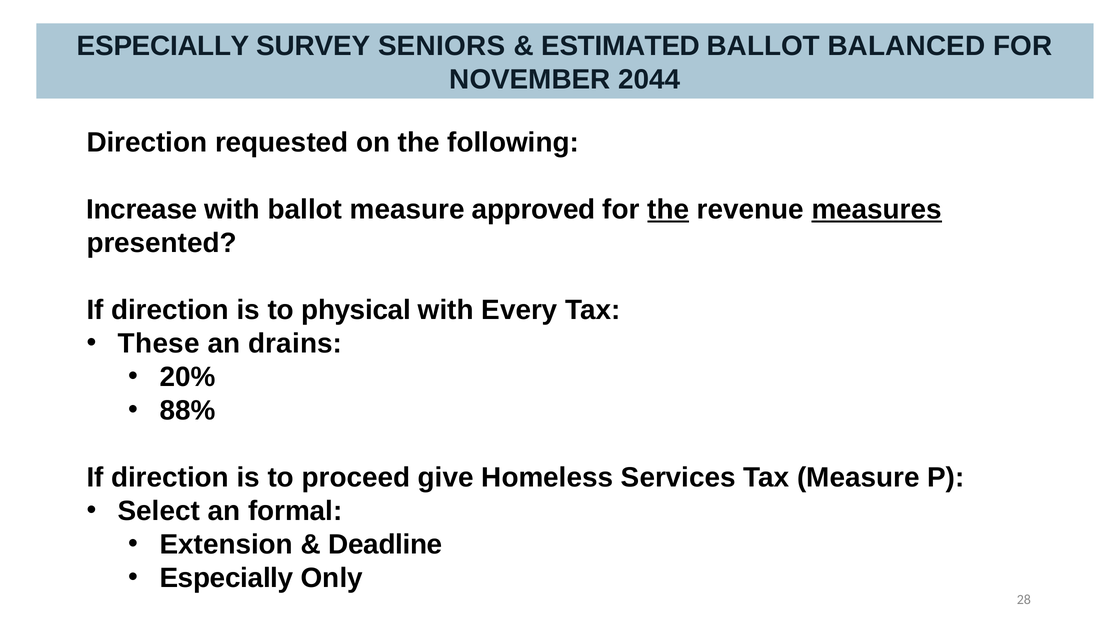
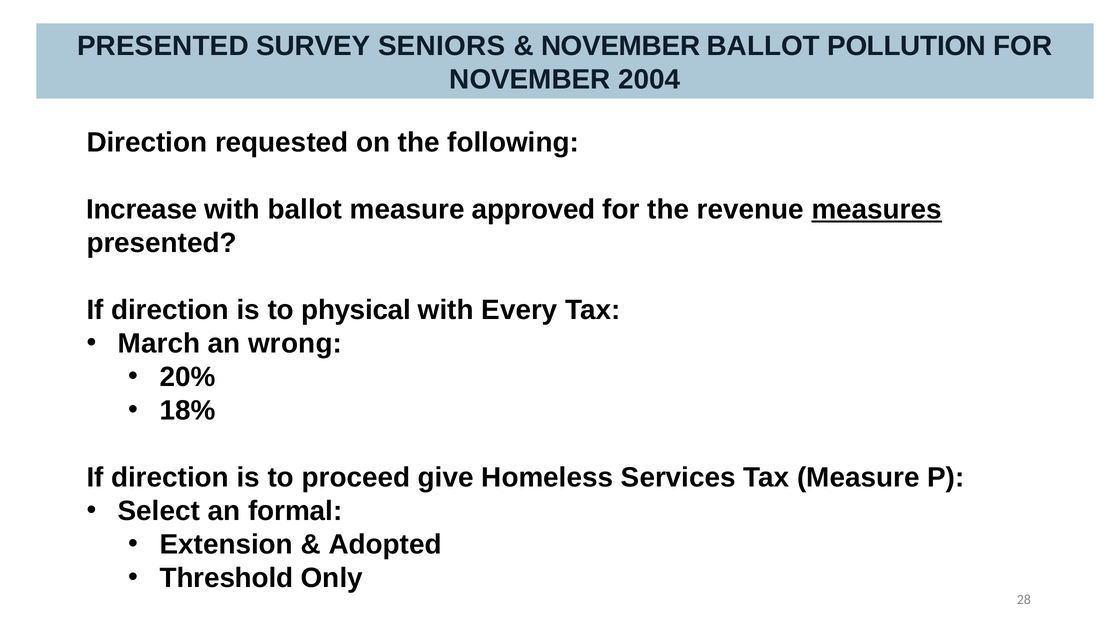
ESPECIALLY at (163, 46): ESPECIALLY -> PRESENTED
ESTIMATED at (621, 46): ESTIMATED -> NOVEMBER
BALANCED: BALANCED -> POLLUTION
2044: 2044 -> 2004
the at (668, 209) underline: present -> none
These: These -> March
drains: drains -> wrong
88%: 88% -> 18%
Deadline: Deadline -> Adopted
Especially at (227, 578): Especially -> Threshold
